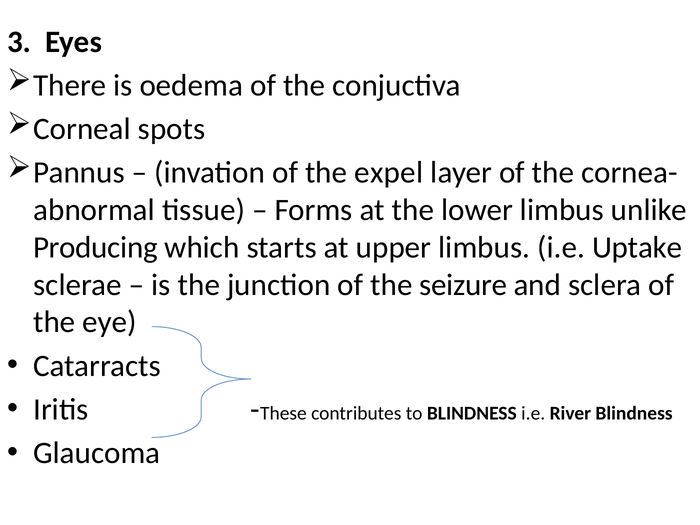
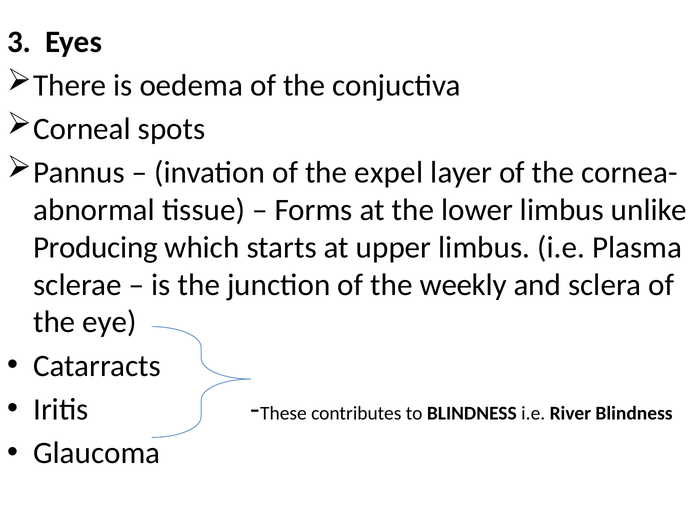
Uptake: Uptake -> Plasma
seizure: seizure -> weekly
